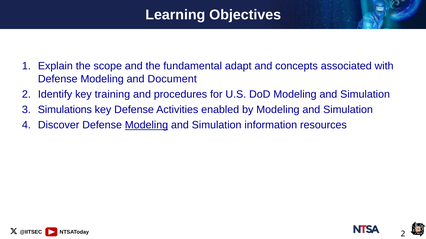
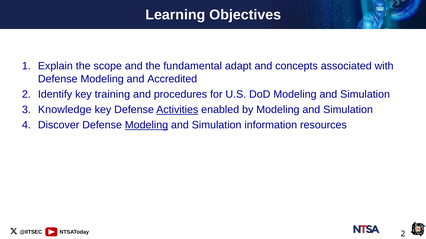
Document: Document -> Accredited
Simulations: Simulations -> Knowledge
Activities underline: none -> present
